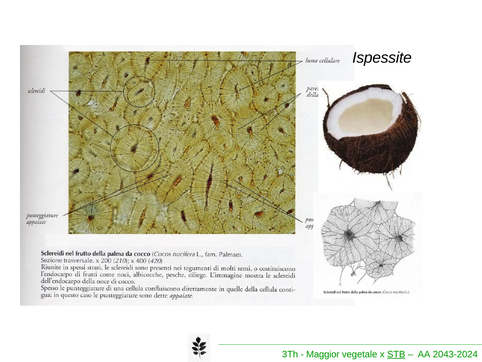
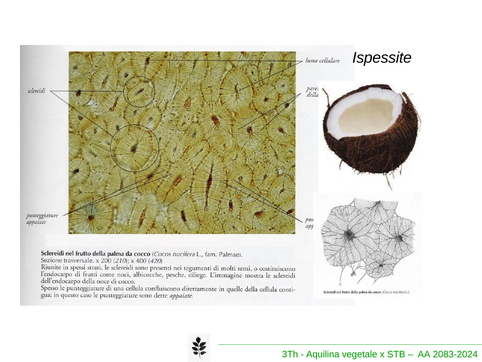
Maggior: Maggior -> Aquilina
STB underline: present -> none
2043-2024: 2043-2024 -> 2083-2024
